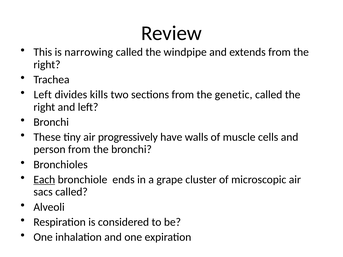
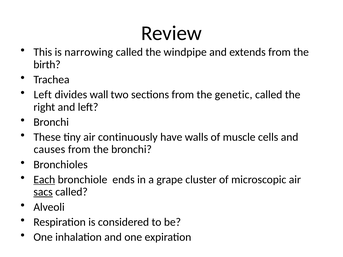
right at (47, 65): right -> birth
kills: kills -> wall
progressively: progressively -> continuously
person: person -> causes
sacs underline: none -> present
